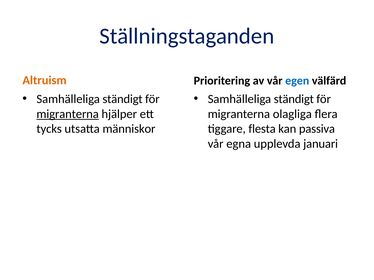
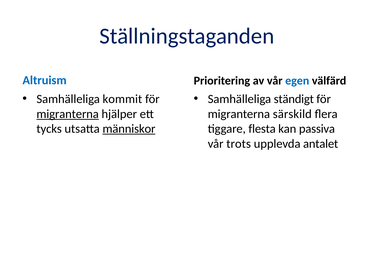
Altruism colour: orange -> blue
ständigt at (123, 99): ständigt -> kommit
olagliga: olagliga -> särskild
människor underline: none -> present
egna: egna -> trots
januari: januari -> antalet
